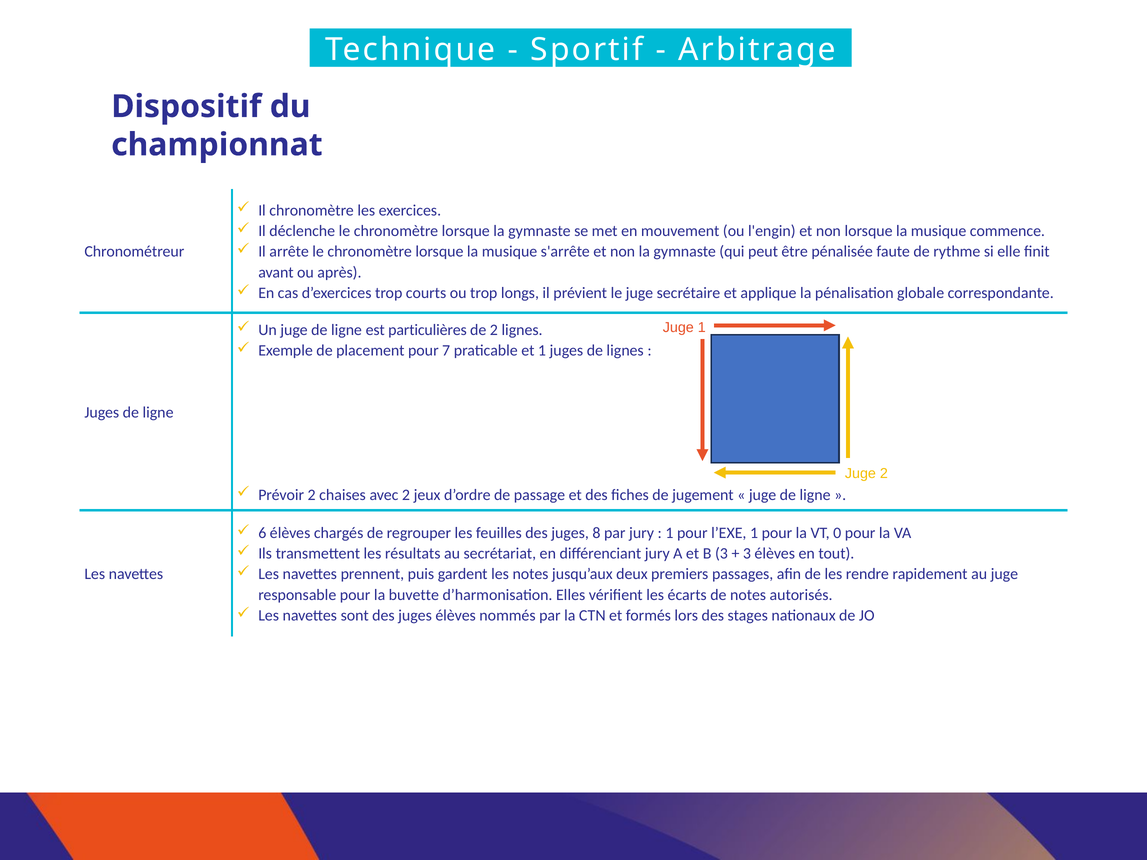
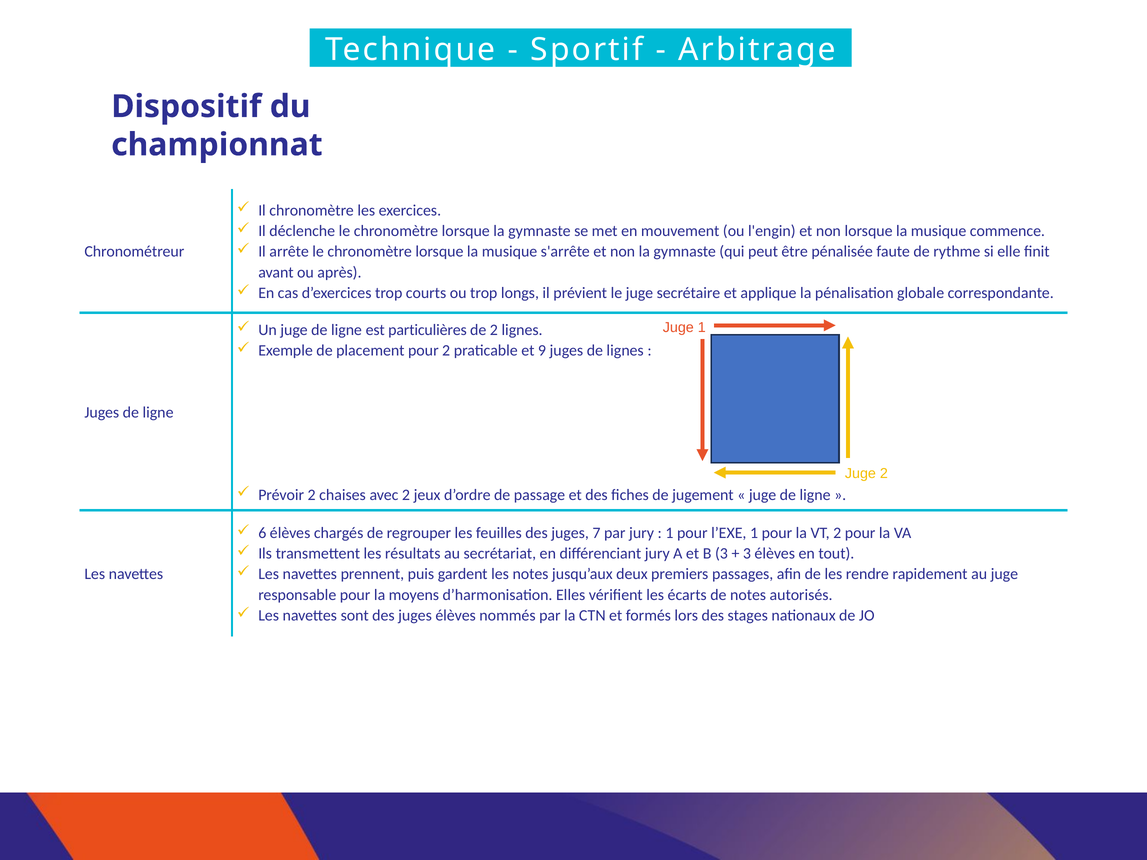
pour 7: 7 -> 2
et 1: 1 -> 9
8: 8 -> 7
VT 0: 0 -> 2
buvette: buvette -> moyens
